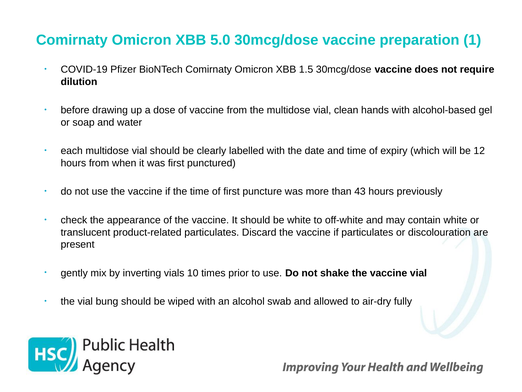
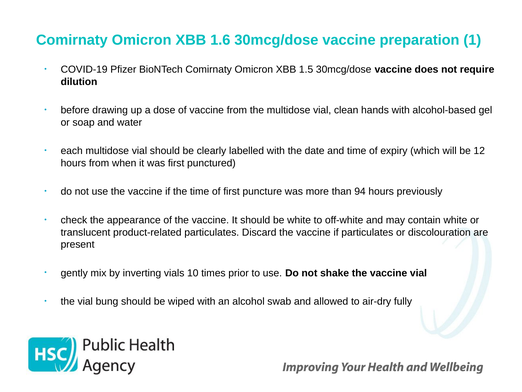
5.0: 5.0 -> 1.6
43: 43 -> 94
